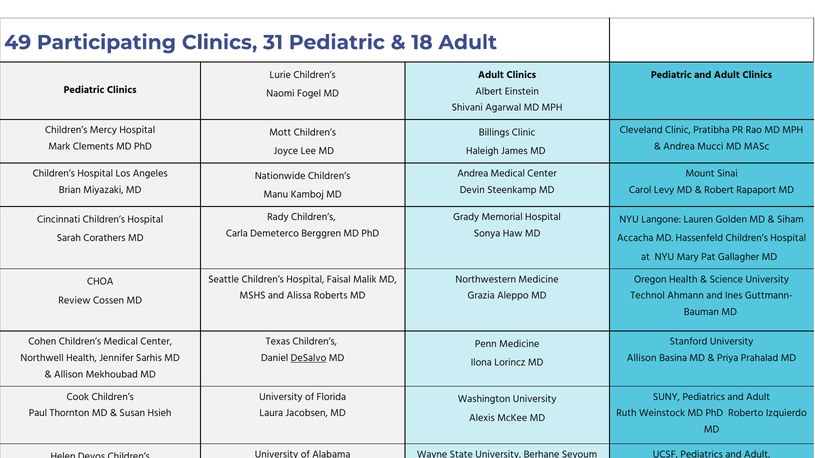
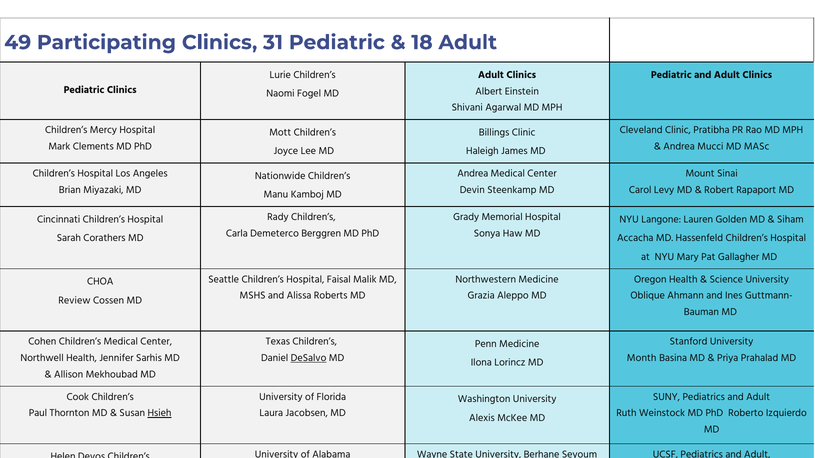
Technol: Technol -> Oblique
Allison at (642, 358): Allison -> Month
Hsieh underline: none -> present
